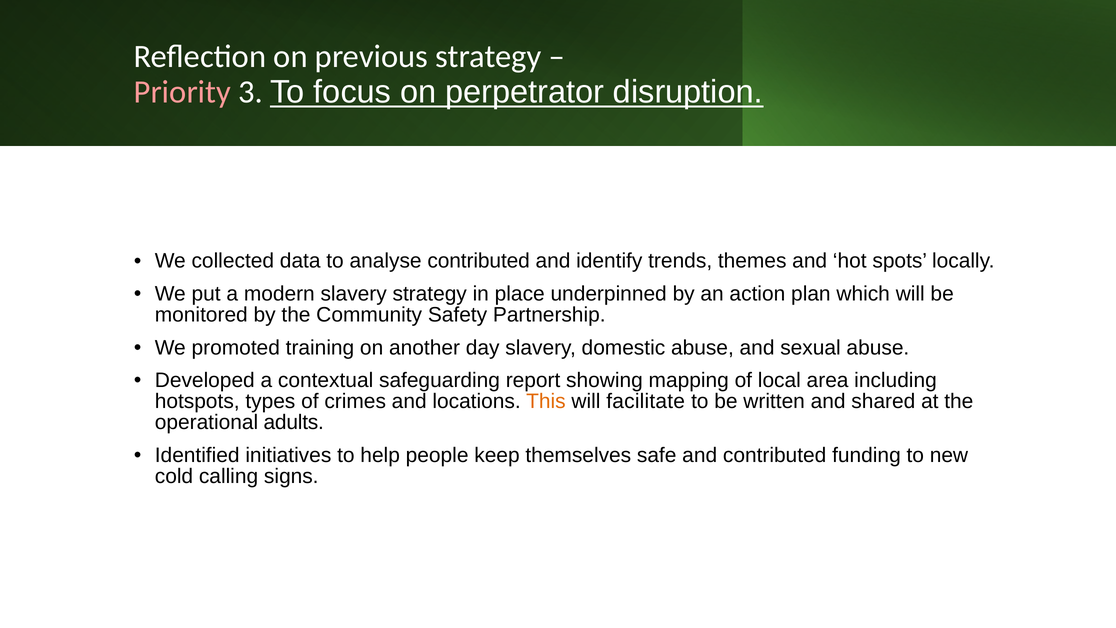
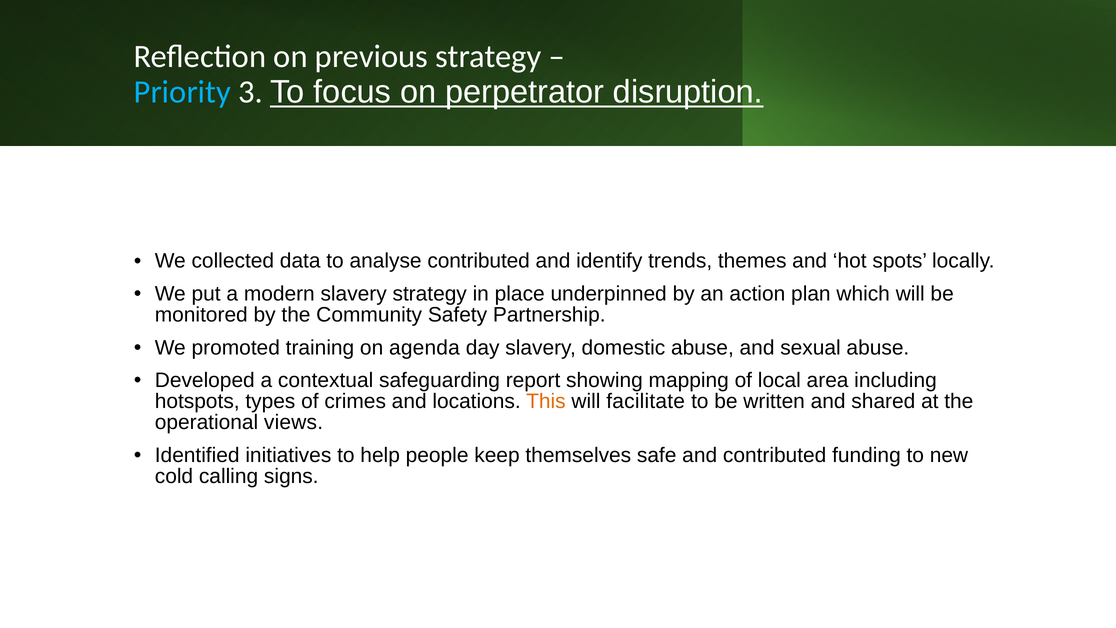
Priority colour: pink -> light blue
another: another -> agenda
adults: adults -> views
